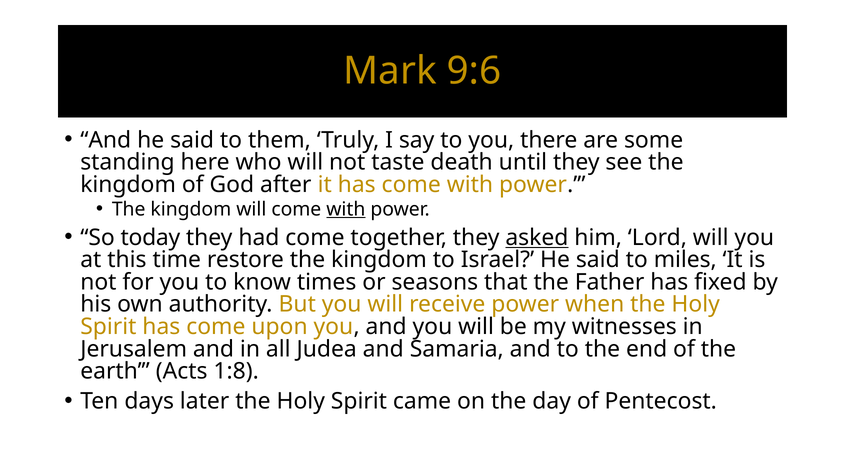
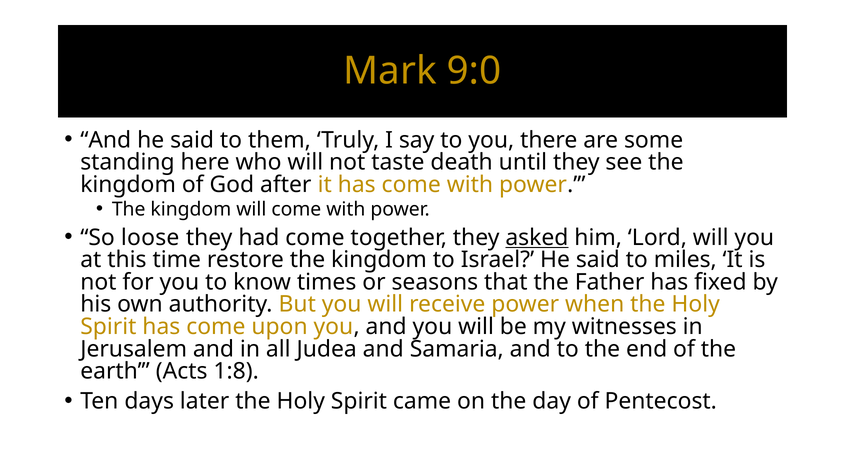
9:6: 9:6 -> 9:0
with at (346, 209) underline: present -> none
today: today -> loose
